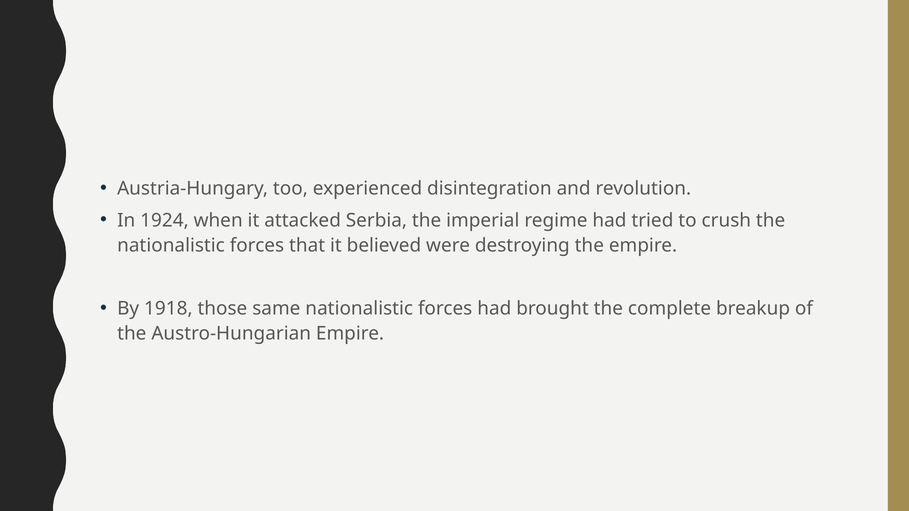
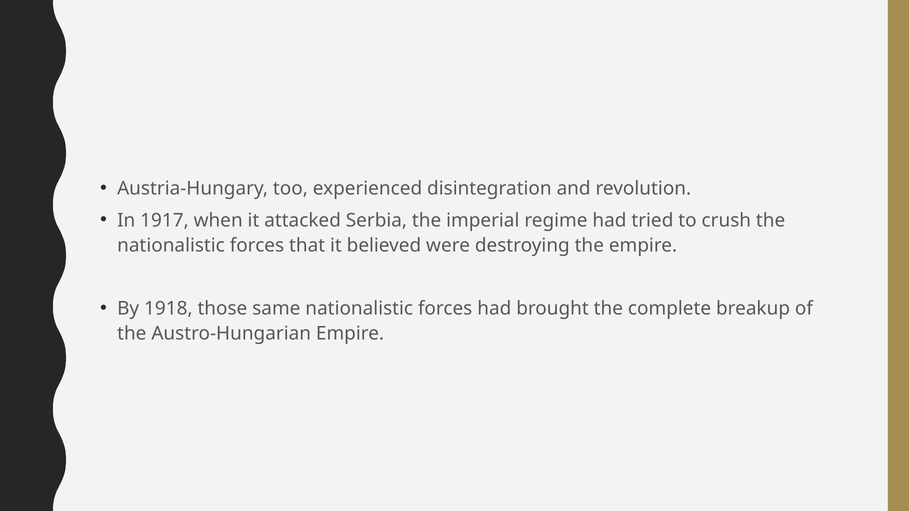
1924: 1924 -> 1917
